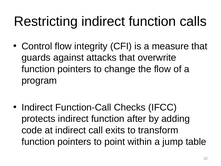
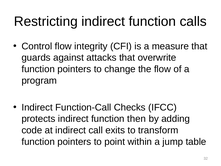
after: after -> then
